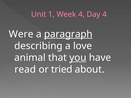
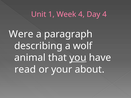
paragraph underline: present -> none
love: love -> wolf
tried: tried -> your
